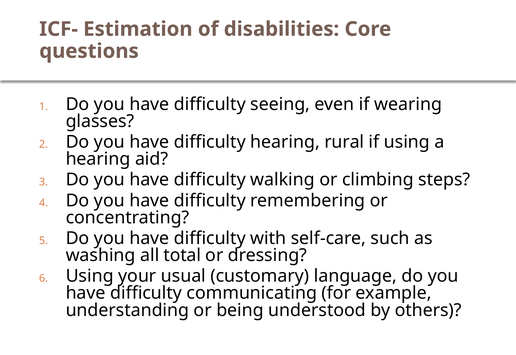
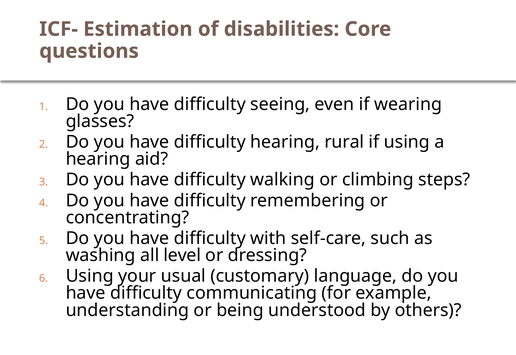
total: total -> level
